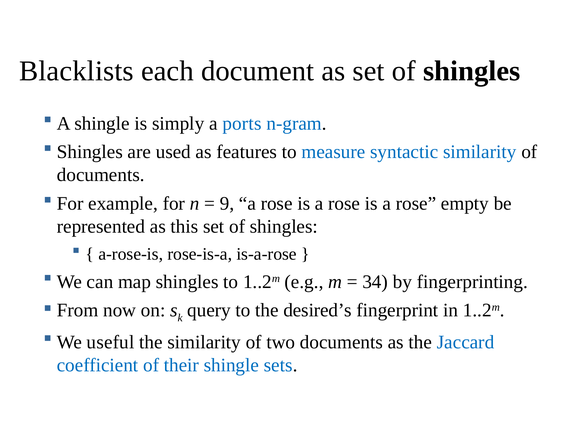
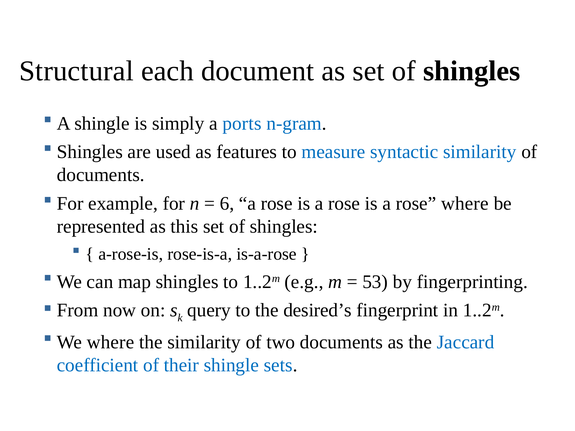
Blacklists: Blacklists -> Structural
9: 9 -> 6
rose empty: empty -> where
34: 34 -> 53
useful at (111, 342): useful -> where
